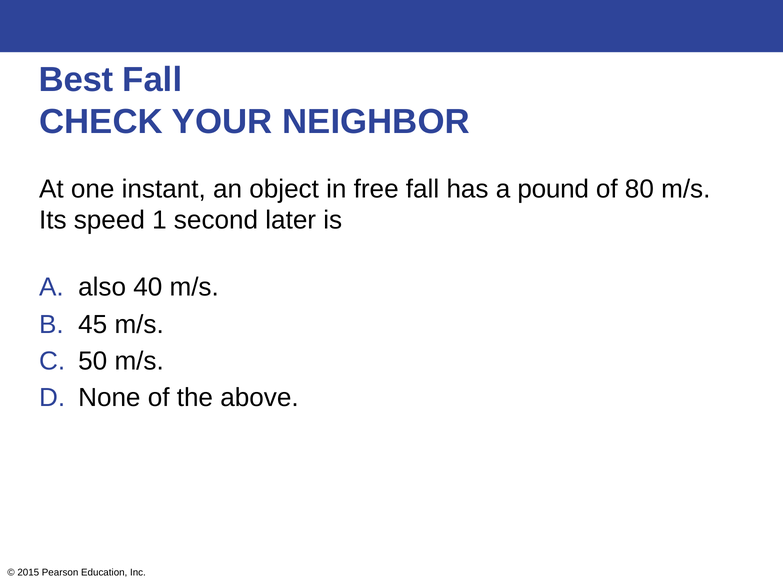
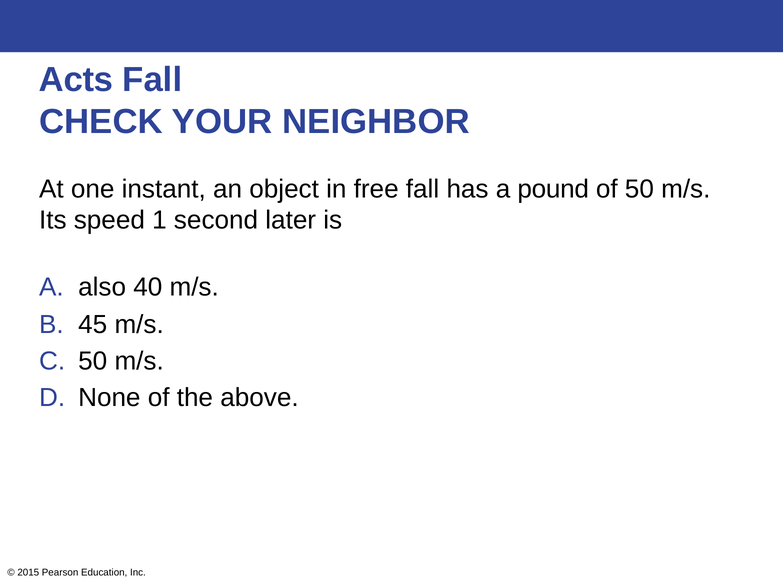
Best: Best -> Acts
of 80: 80 -> 50
